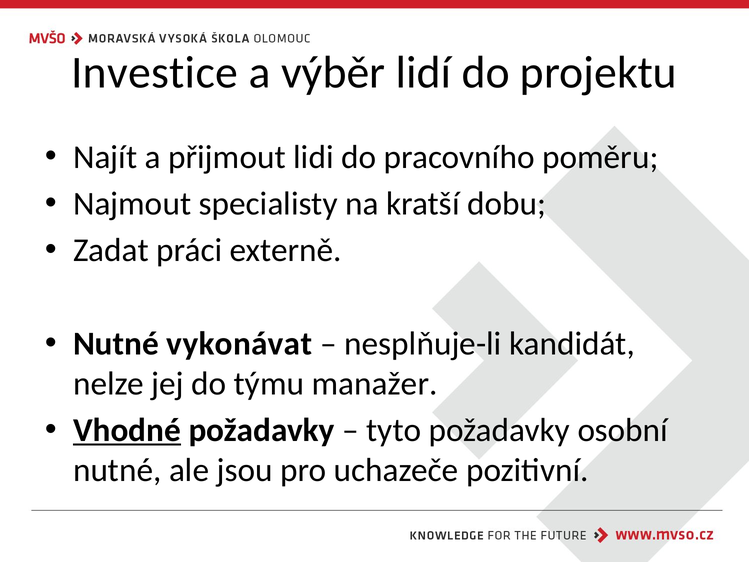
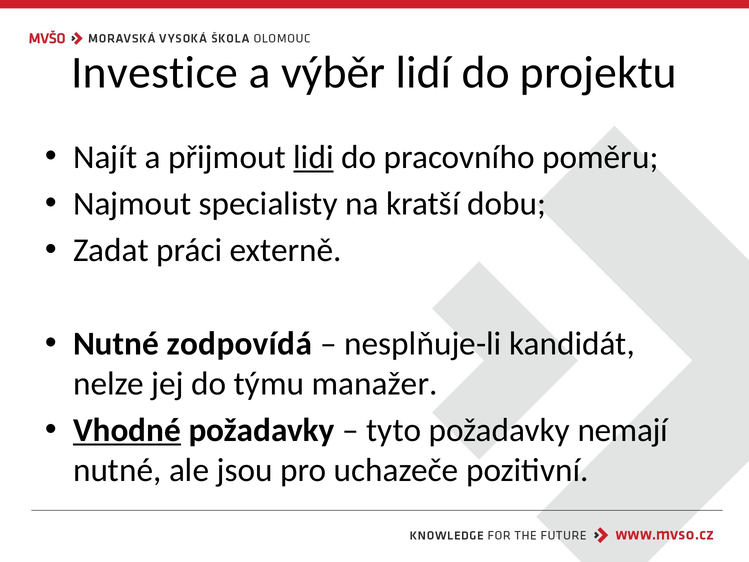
lidi underline: none -> present
vykonávat: vykonávat -> zodpovídá
osobní: osobní -> nemají
